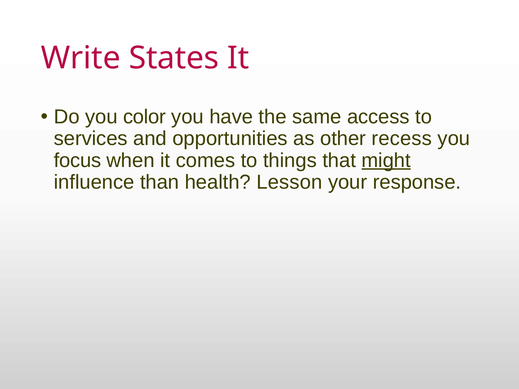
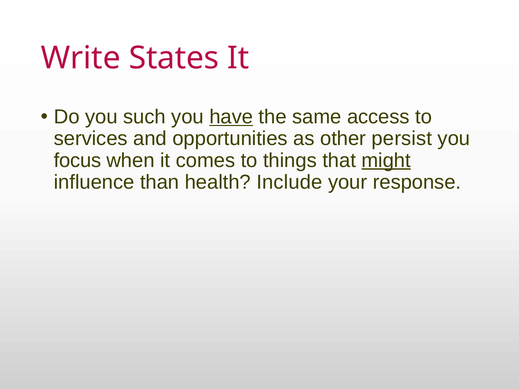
color: color -> such
have underline: none -> present
recess: recess -> persist
Lesson: Lesson -> Include
